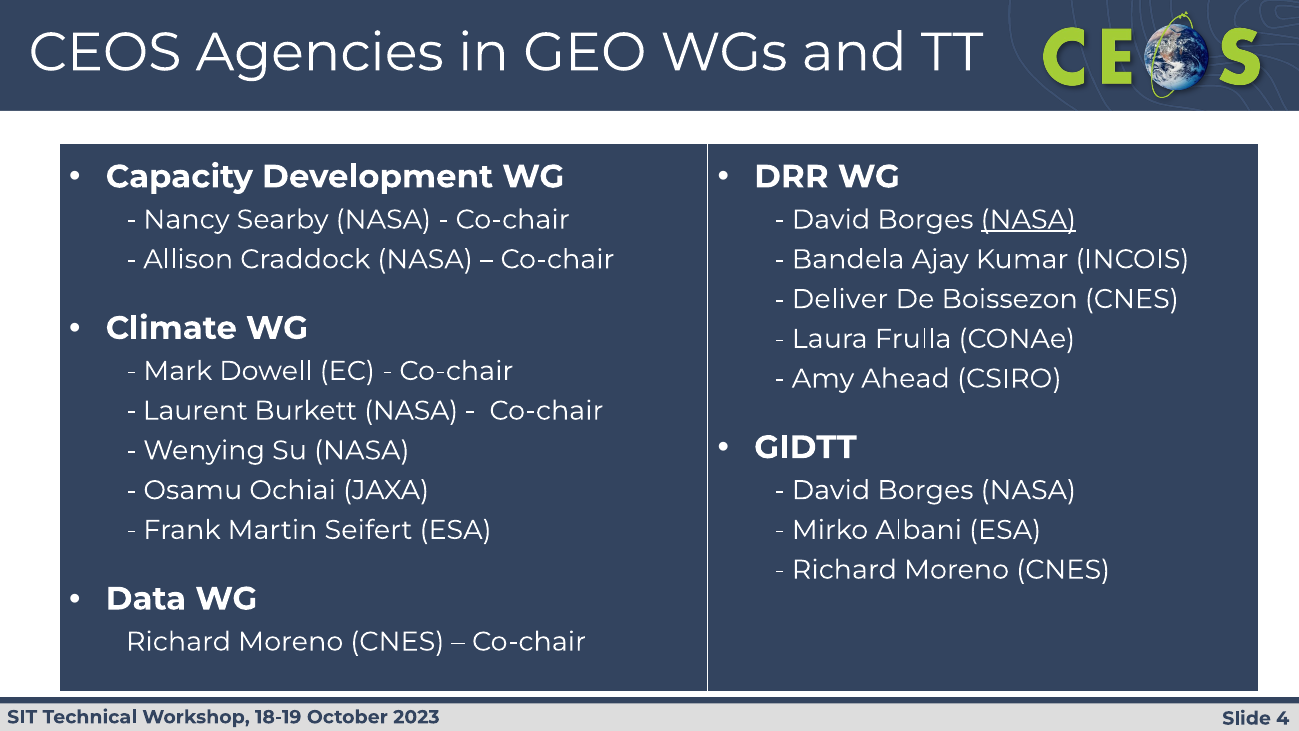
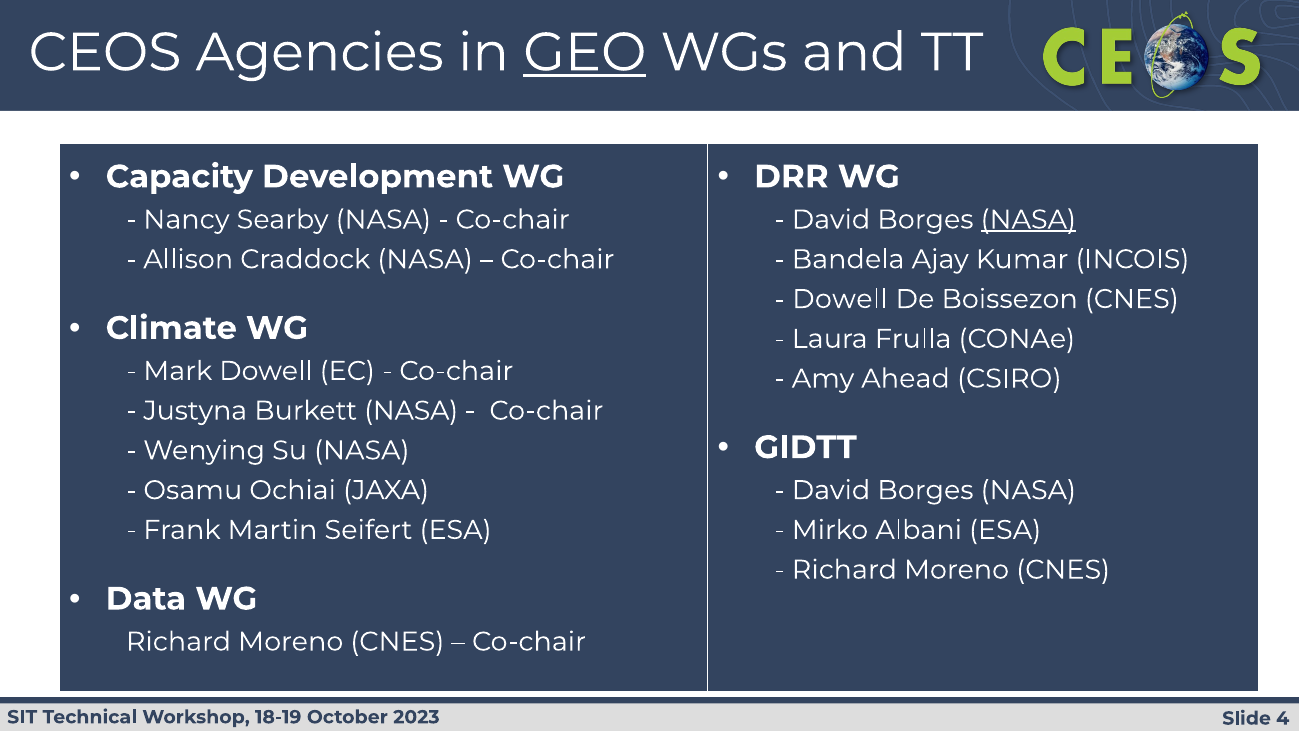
GEO underline: none -> present
Deliver at (840, 299): Deliver -> Dowell
Laurent: Laurent -> Justyna
